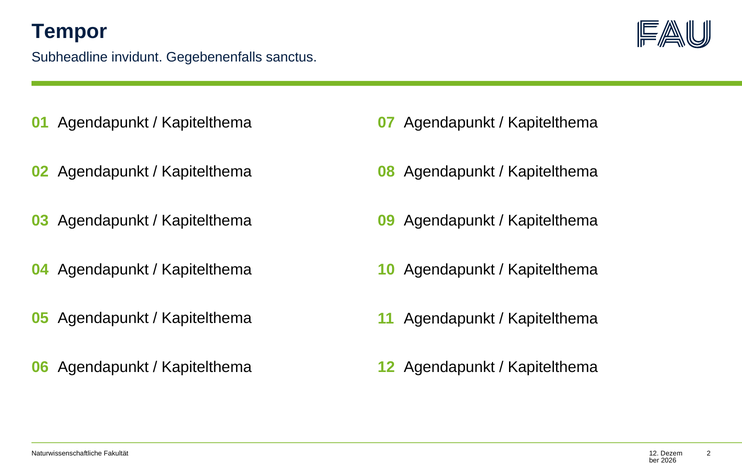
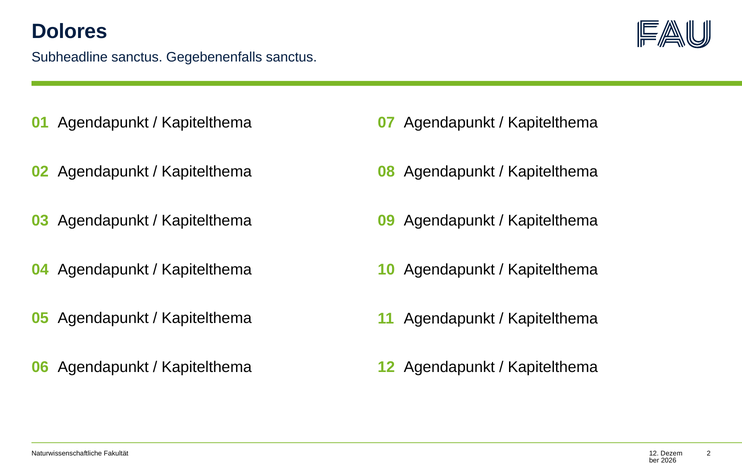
Tempor: Tempor -> Dolores
Subheadline invidunt: invidunt -> sanctus
